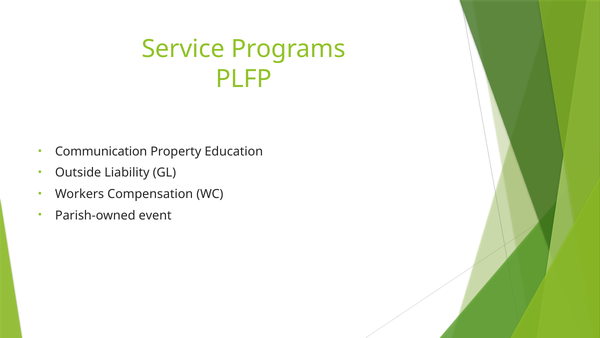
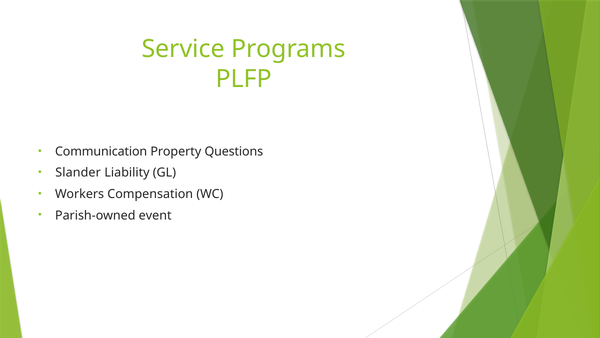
Education: Education -> Questions
Outside: Outside -> Slander
